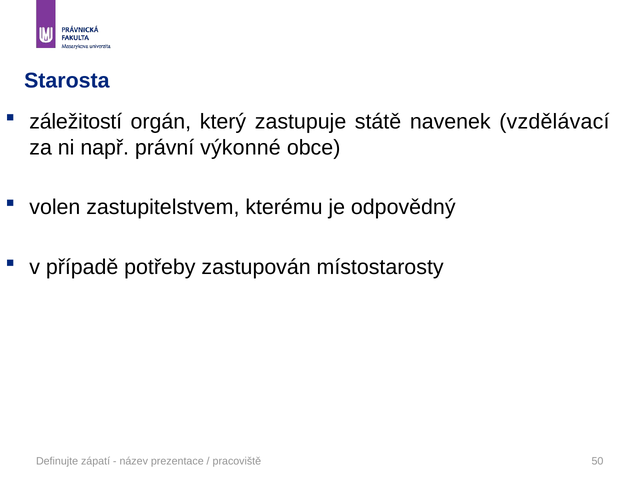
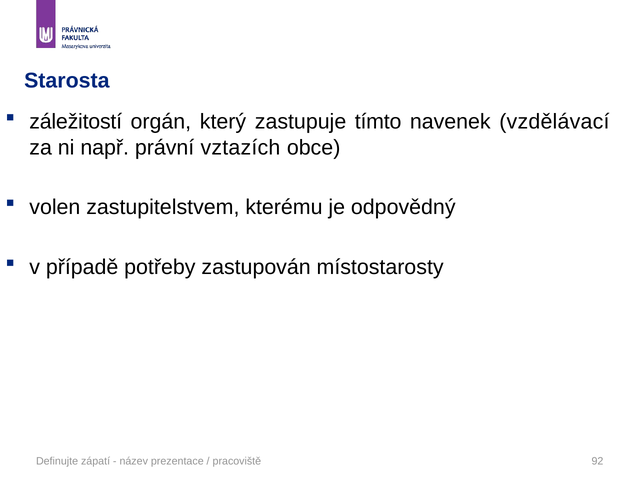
státě: státě -> tímto
výkonné: výkonné -> vztazích
50: 50 -> 92
